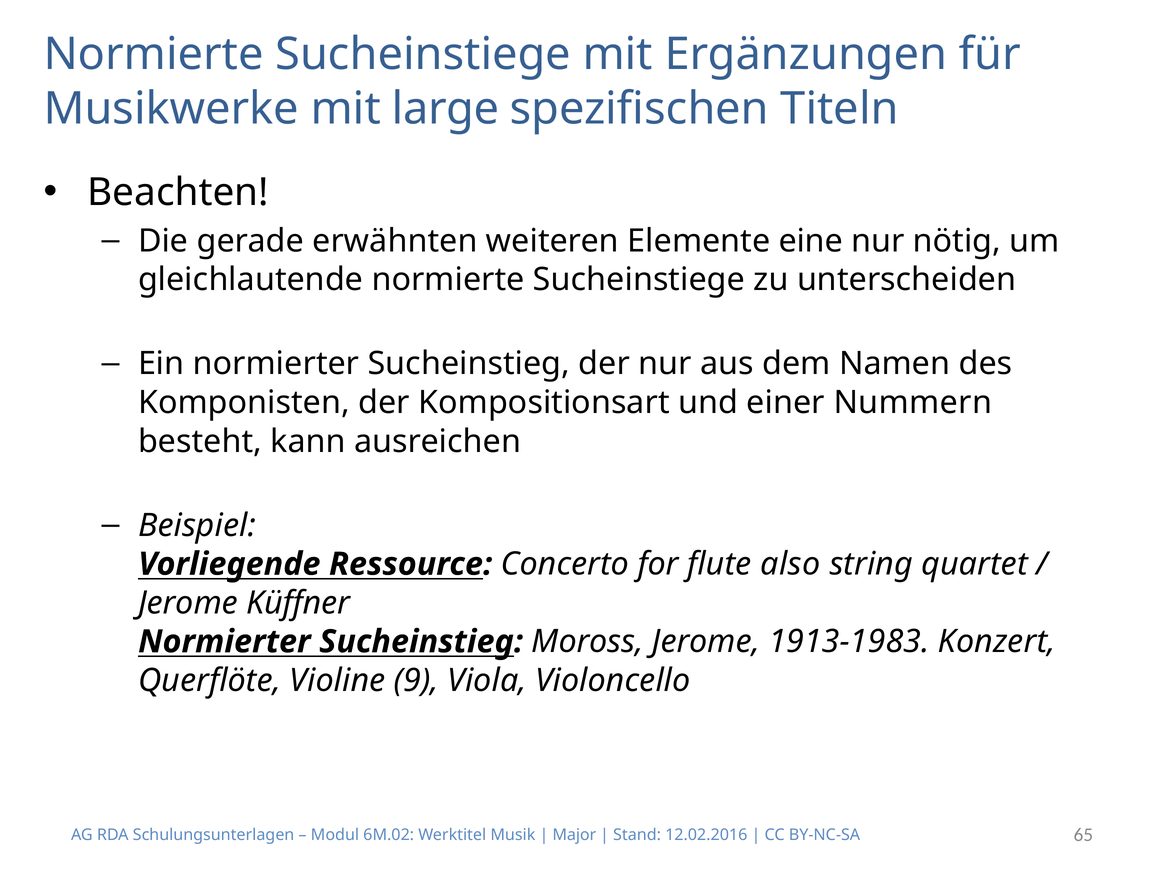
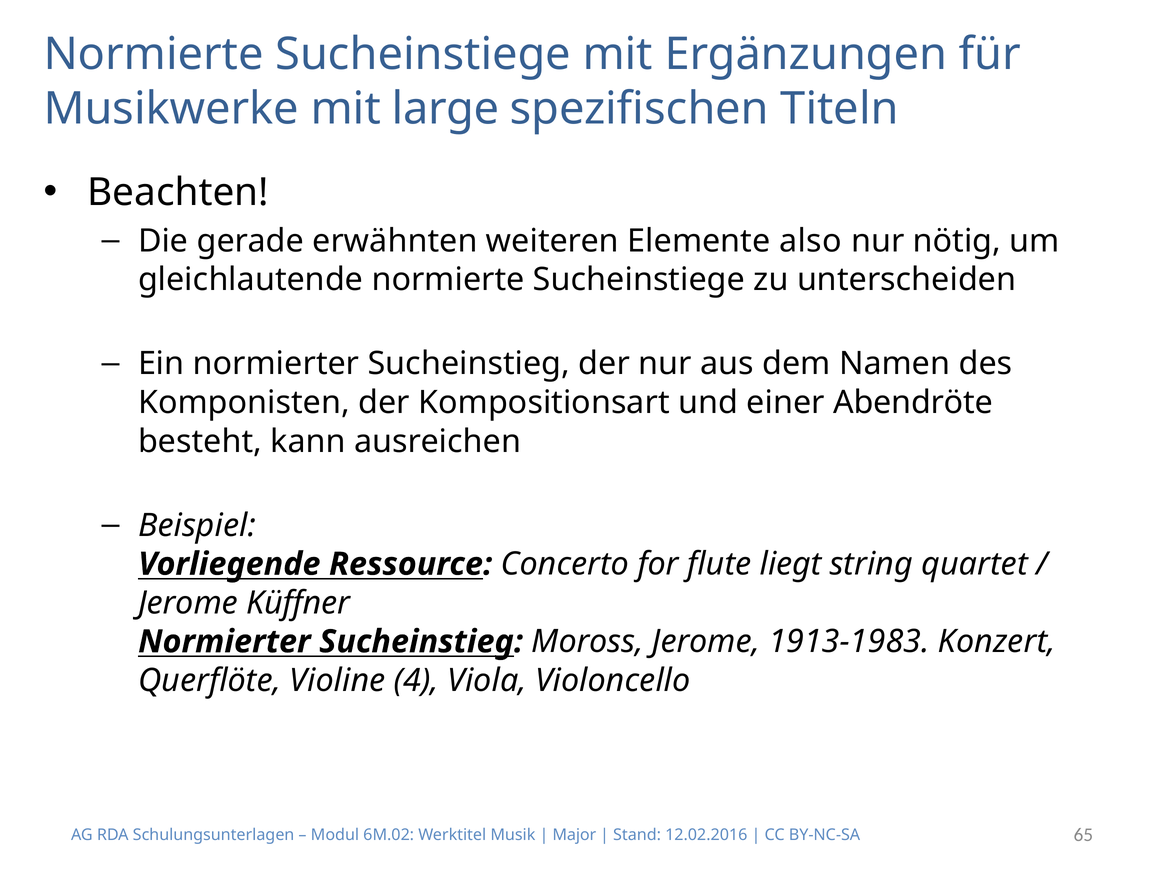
eine: eine -> also
Nummern: Nummern -> Abendröte
also: also -> liegt
9: 9 -> 4
